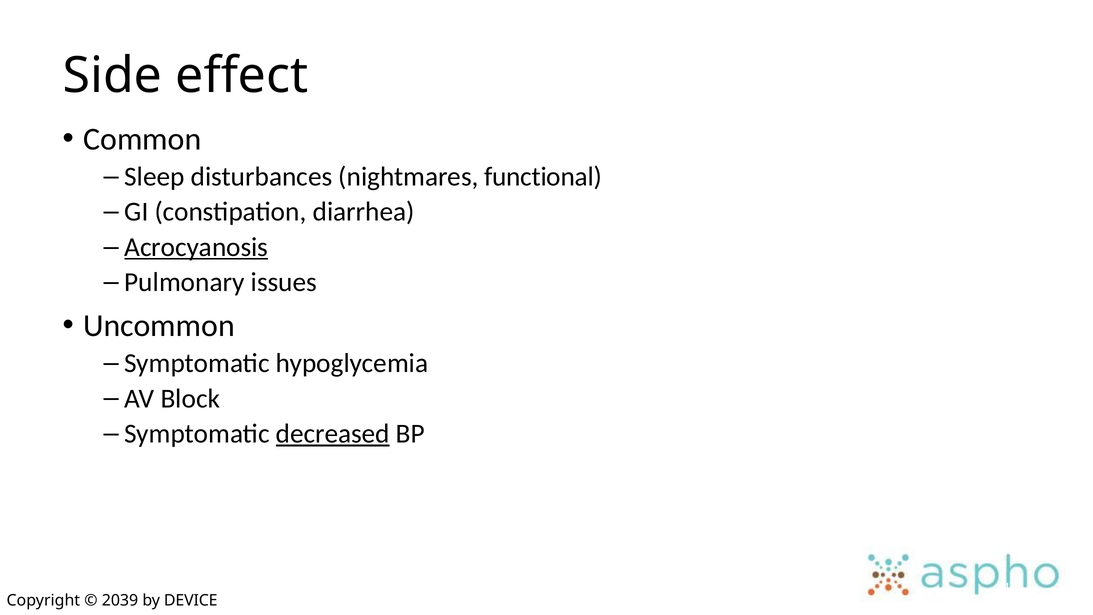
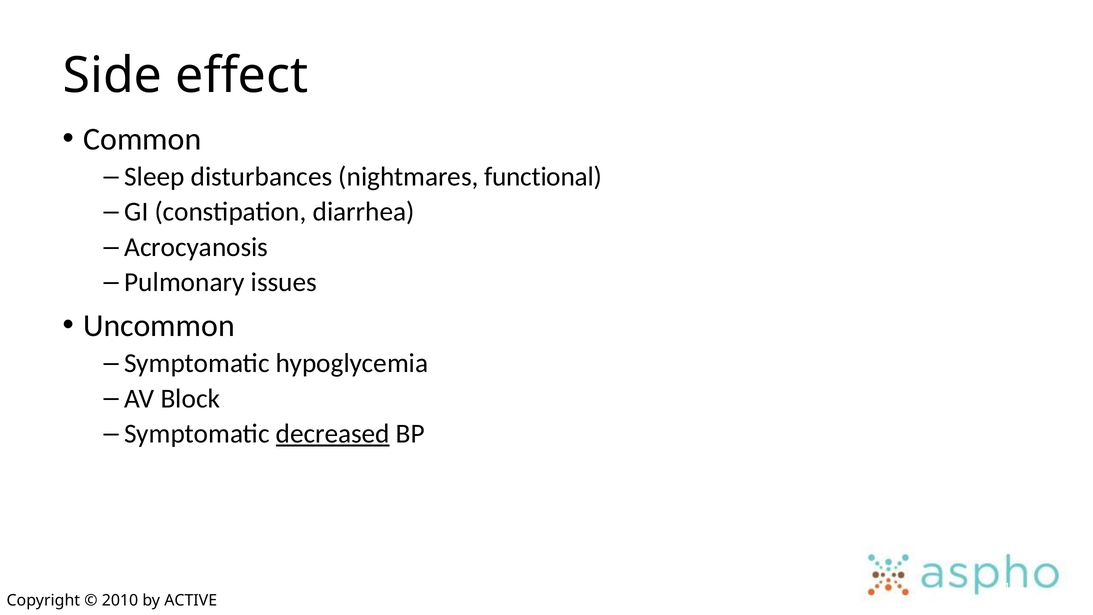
Acrocyanosis underline: present -> none
2039: 2039 -> 2010
DEVICE: DEVICE -> ACTIVE
